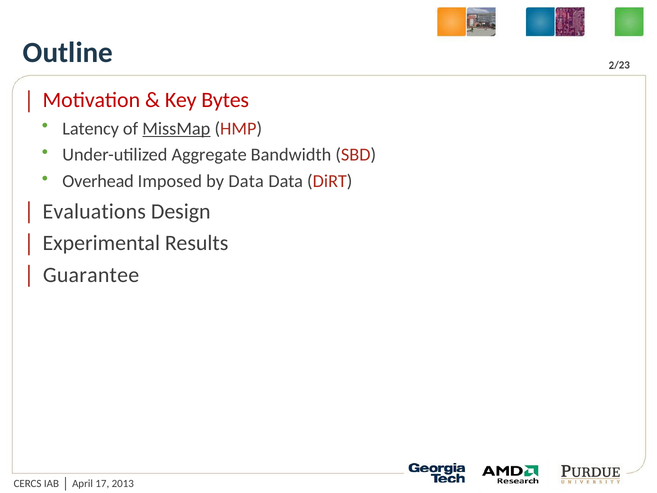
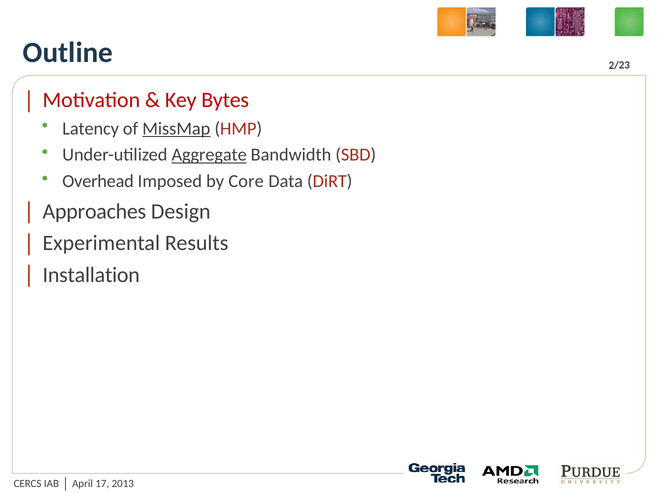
Aggregate underline: none -> present
by Data: Data -> Core
Evaluations: Evaluations -> Approaches
Guarantee: Guarantee -> Installation
